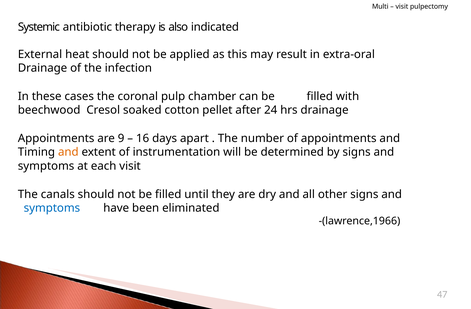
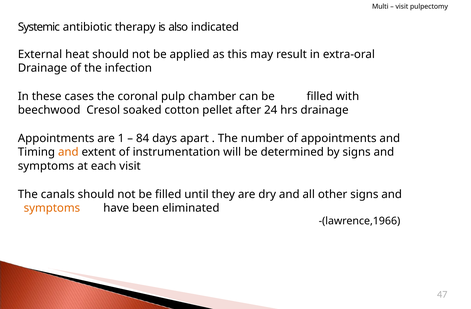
9: 9 -> 1
16: 16 -> 84
symptoms at (52, 208) colour: blue -> orange
